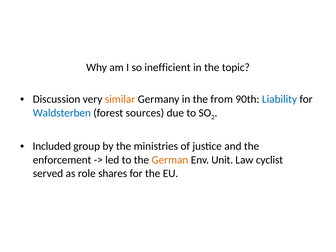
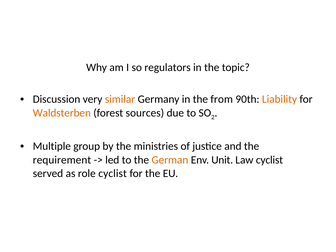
inefficient: inefficient -> regulators
Liability colour: blue -> orange
Waldsterben colour: blue -> orange
Included: Included -> Multiple
enforcement: enforcement -> requirement
role shares: shares -> cyclist
